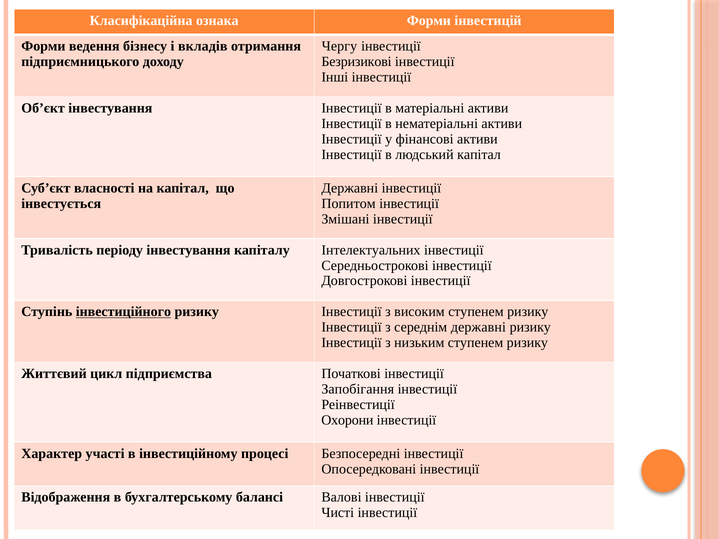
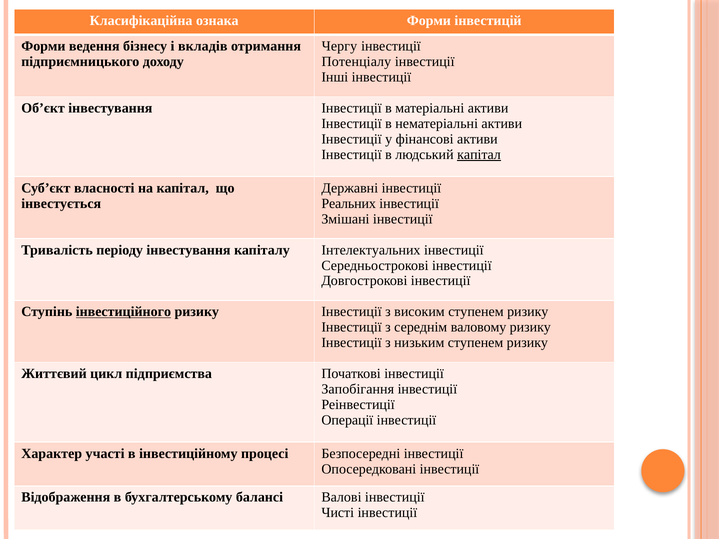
Безризикові: Безризикові -> Потенціалу
капітал at (479, 155) underline: none -> present
Попитом: Попитом -> Реальних
середнім державні: державні -> валовому
Охорони: Охорони -> Операції
